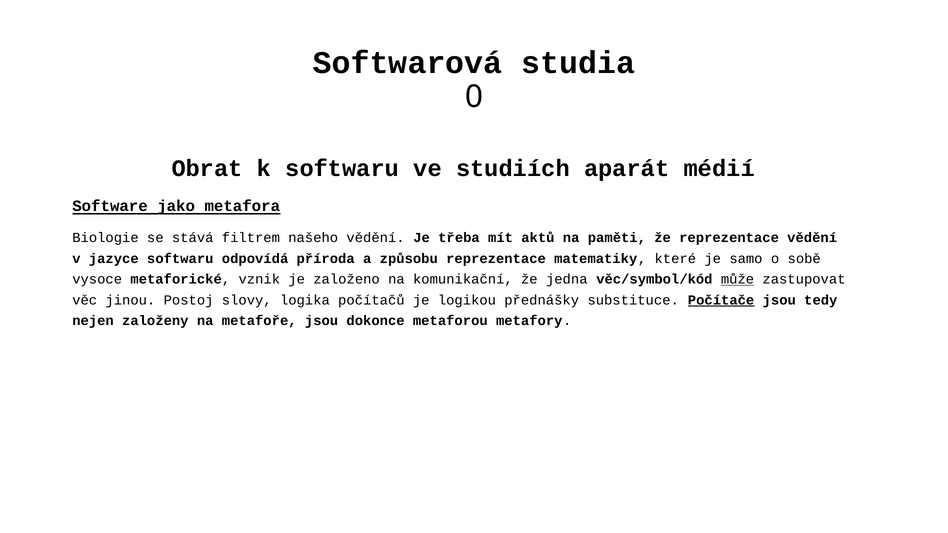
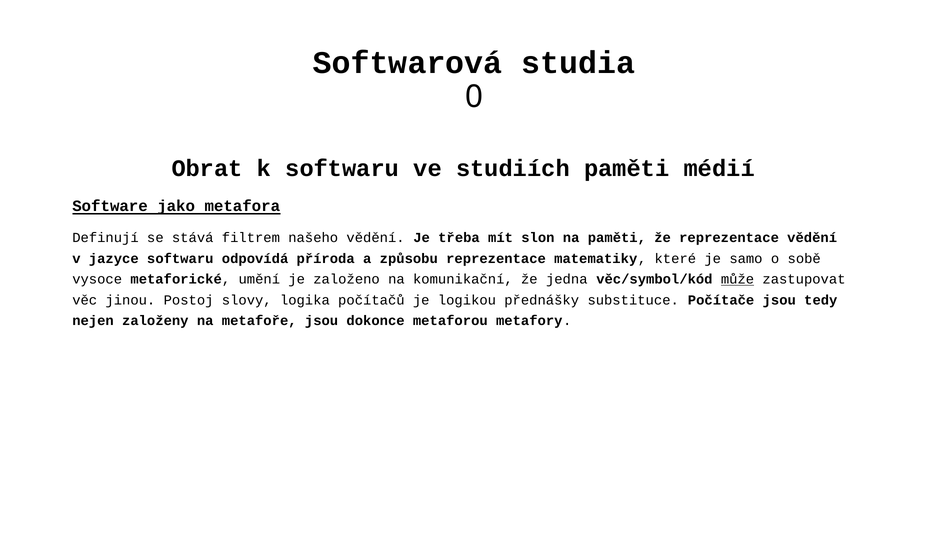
studiích aparát: aparát -> paměti
Biologie: Biologie -> Definují
aktů: aktů -> slon
vznik: vznik -> umění
Počítače underline: present -> none
